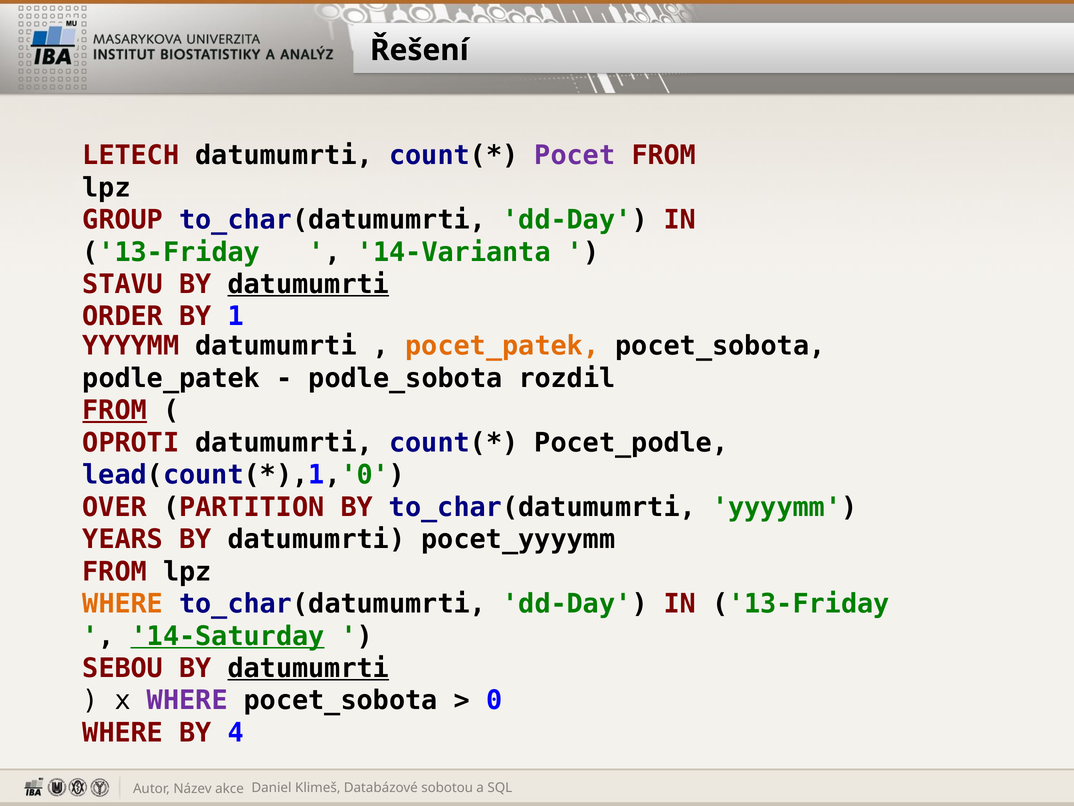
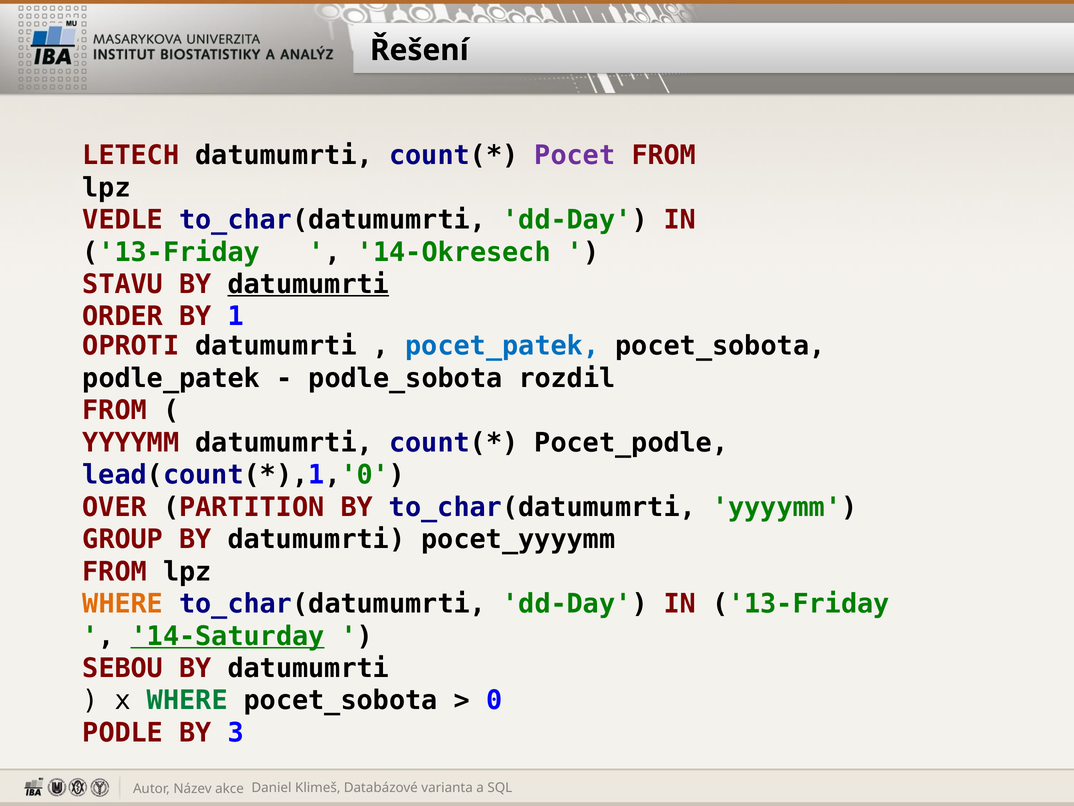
GROUP: GROUP -> VEDLE
14-Varianta: 14-Varianta -> 14-Okresech
YYYYMM at (131, 346): YYYYMM -> OPROTI
pocet_patek colour: orange -> blue
FROM at (115, 410) underline: present -> none
OPROTI at (131, 442): OPROTI -> YYYYMM
YEARS: YEARS -> GROUP
datumumrti at (308, 668) underline: present -> none
WHERE at (187, 700) colour: purple -> green
WHERE at (123, 732): WHERE -> PODLE
4: 4 -> 3
sobotou: sobotou -> varianta
